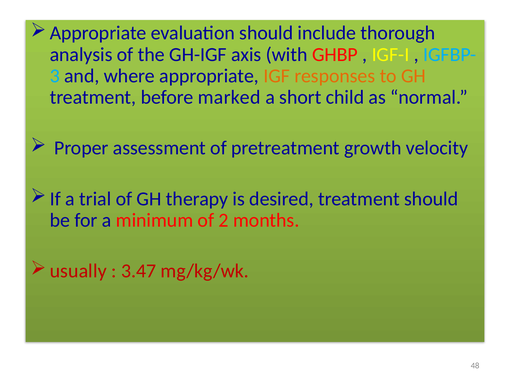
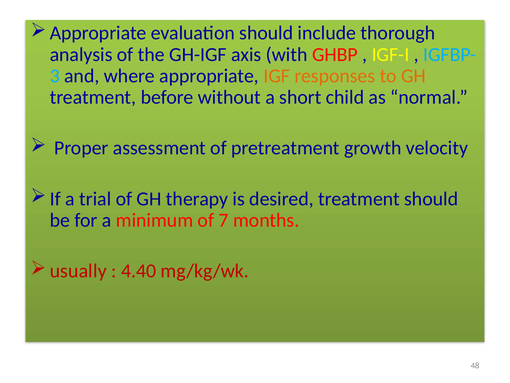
marked: marked -> without
2: 2 -> 7
3.47: 3.47 -> 4.40
